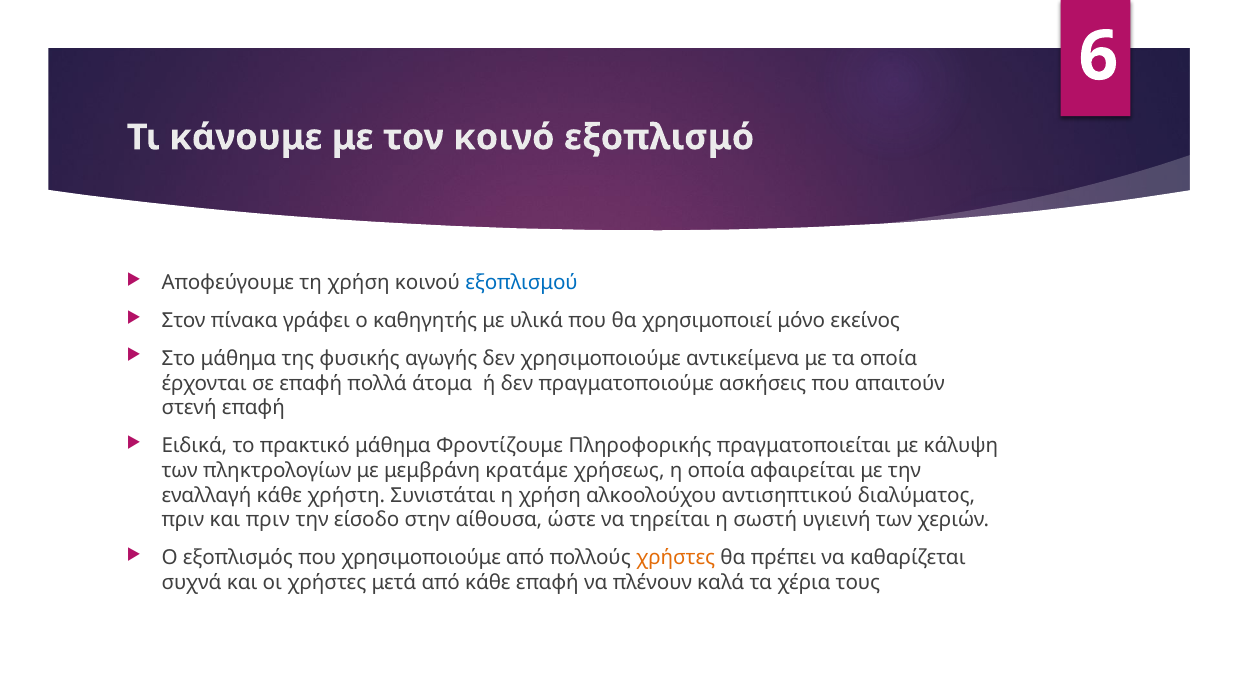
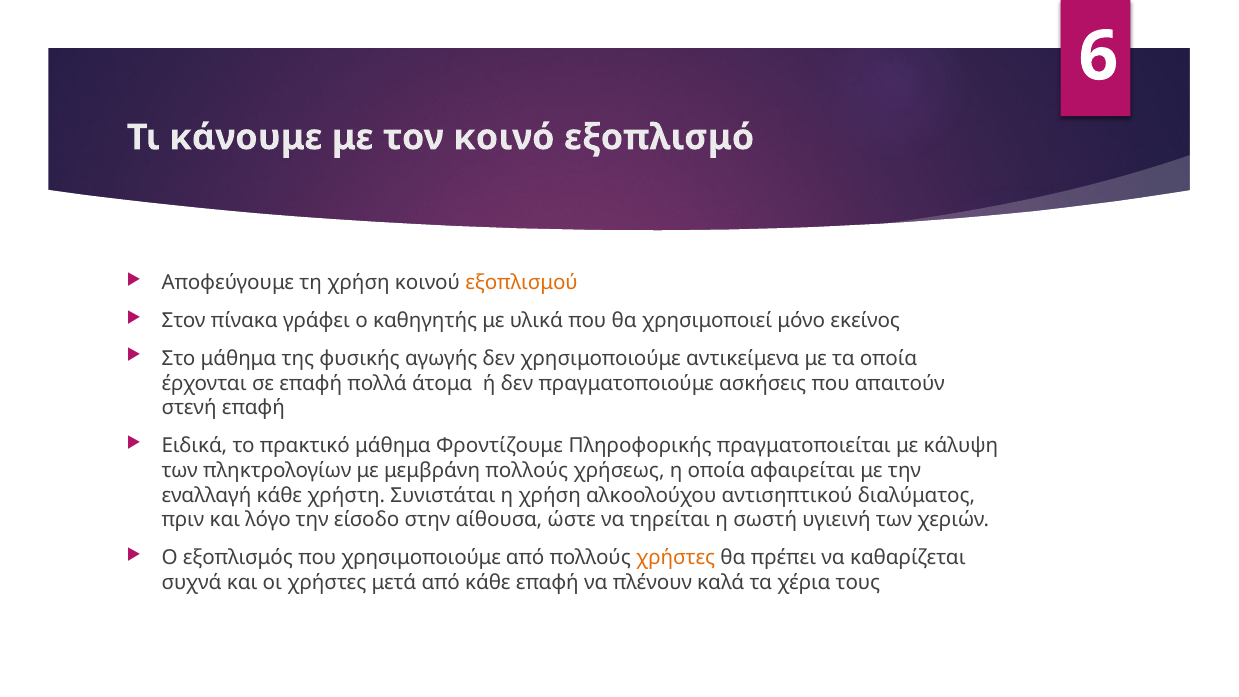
εξοπλισμού colour: blue -> orange
μεμβράνη κρατάμε: κρατάμε -> πολλούς
και πριν: πριν -> λόγο
